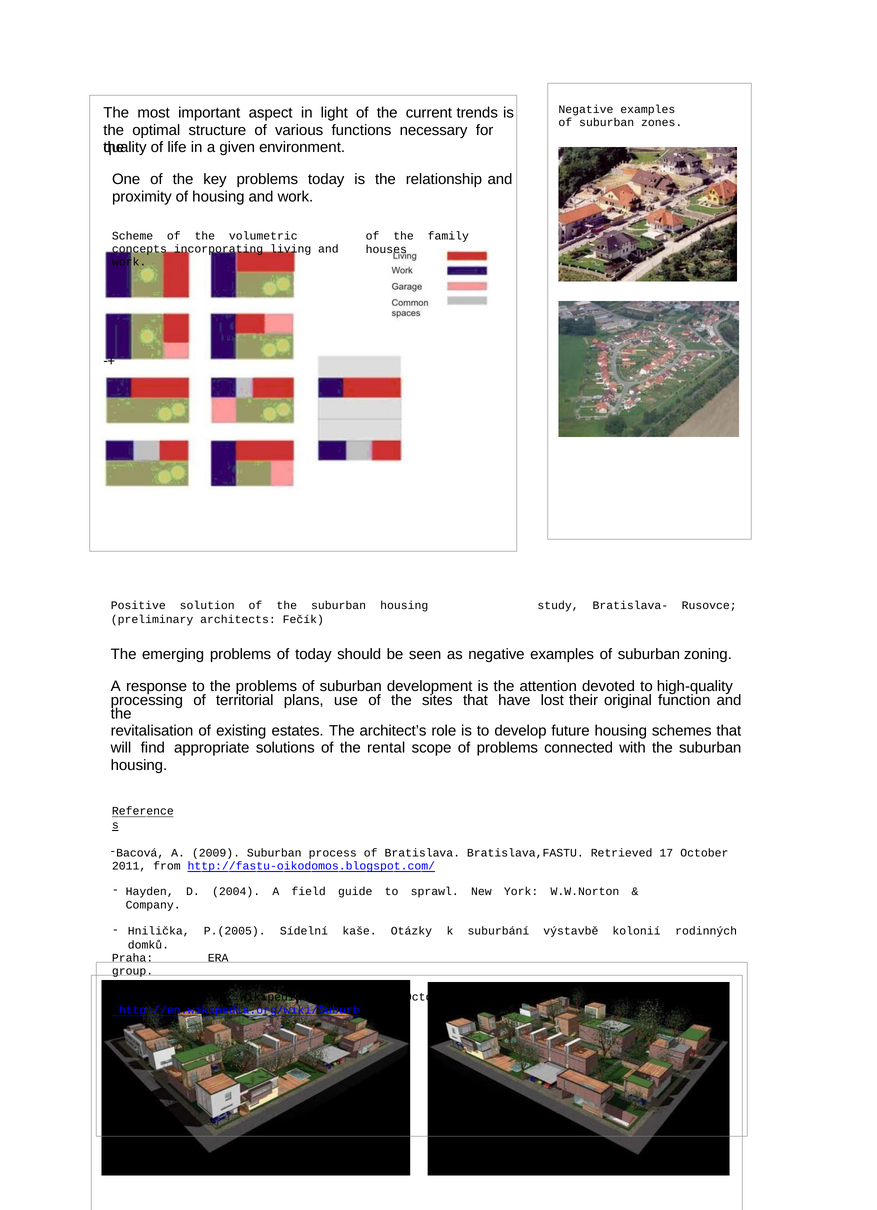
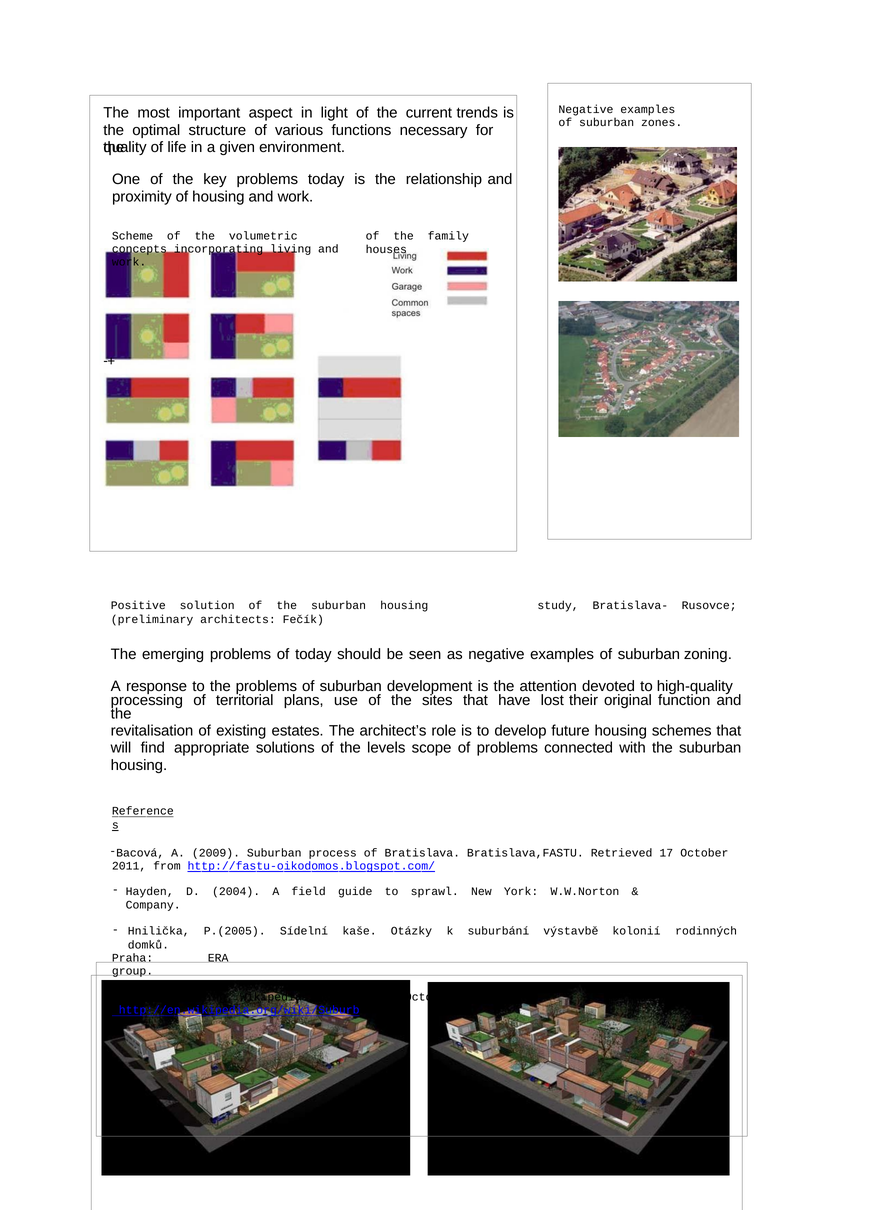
rental: rental -> levels
